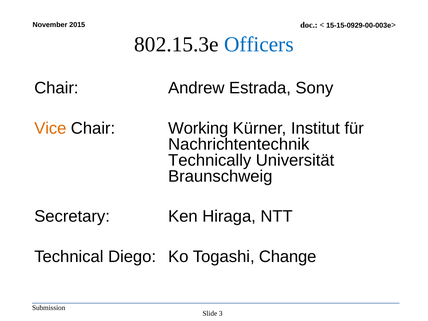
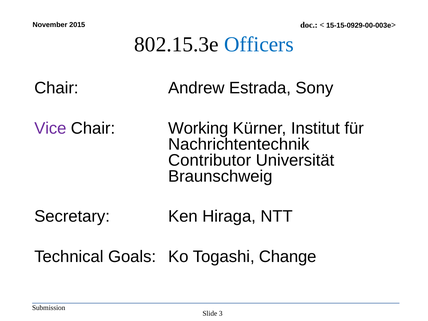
Vice colour: orange -> purple
Technically: Technically -> Contributor
Diego: Diego -> Goals
